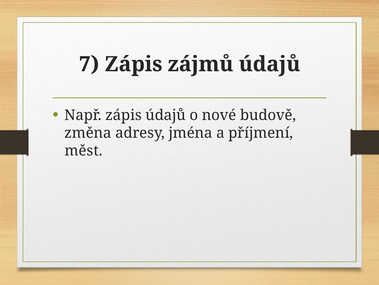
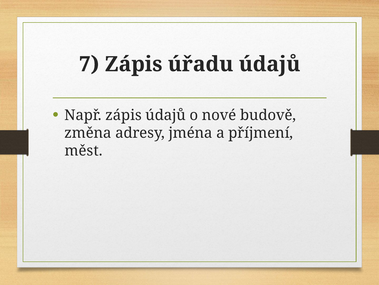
zájmů: zájmů -> úřadu
